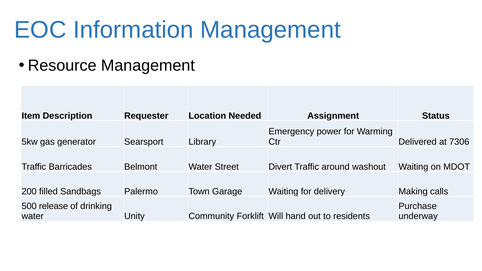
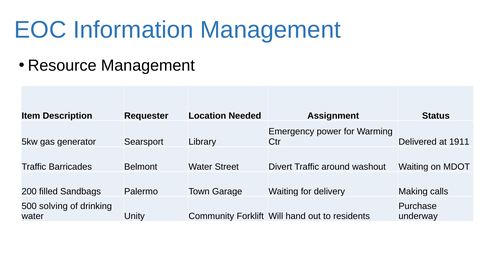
7306: 7306 -> 1911
release: release -> solving
